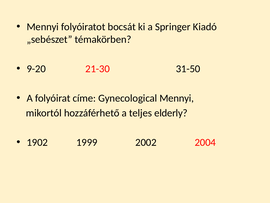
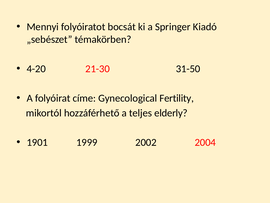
9-20: 9-20 -> 4-20
Gynecological Mennyi: Mennyi -> Fertility
1902: 1902 -> 1901
